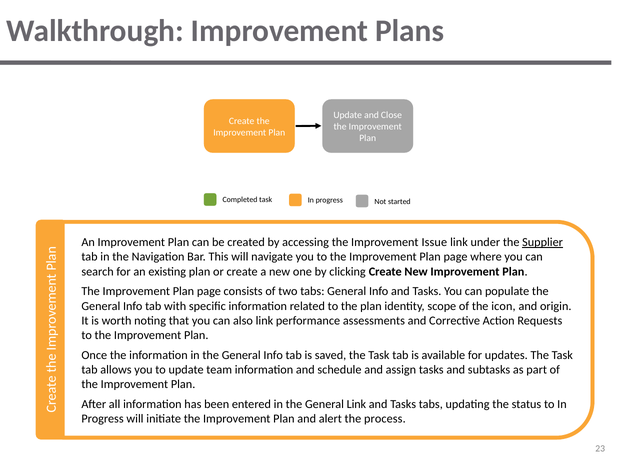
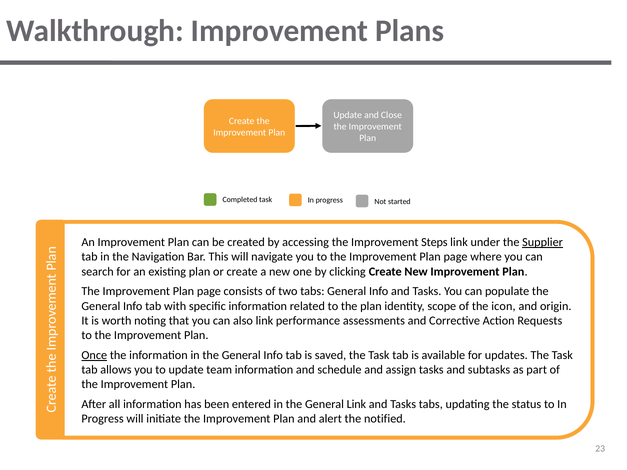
Issue: Issue -> Steps
Once underline: none -> present
process: process -> notified
